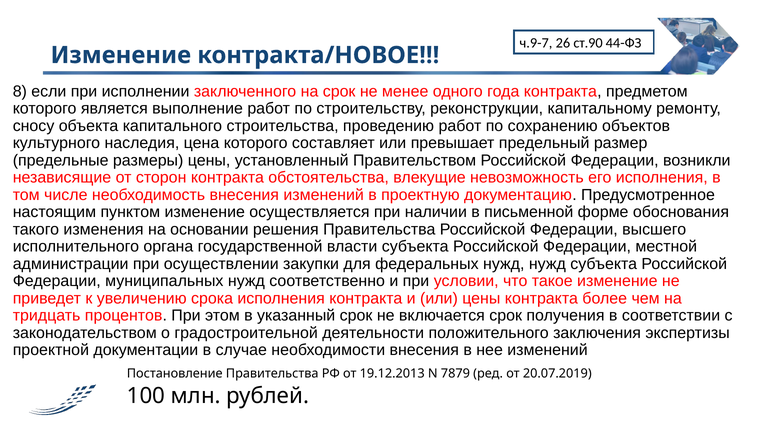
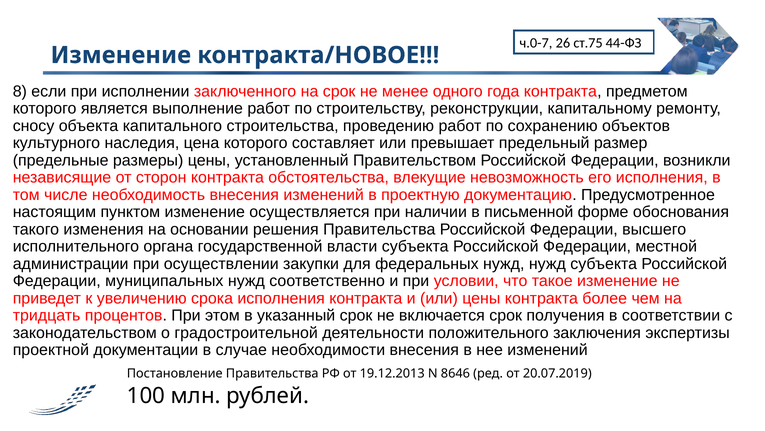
ч.9-7: ч.9-7 -> ч.0-7
ст.90: ст.90 -> ст.75
7879: 7879 -> 8646
